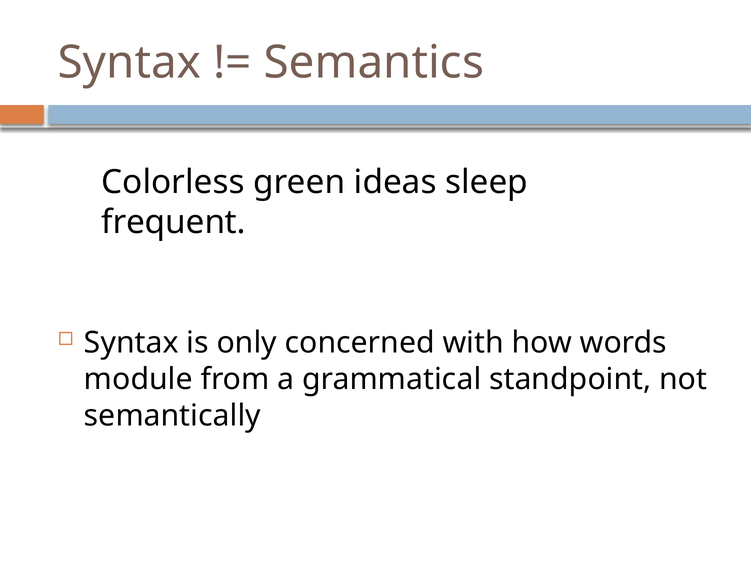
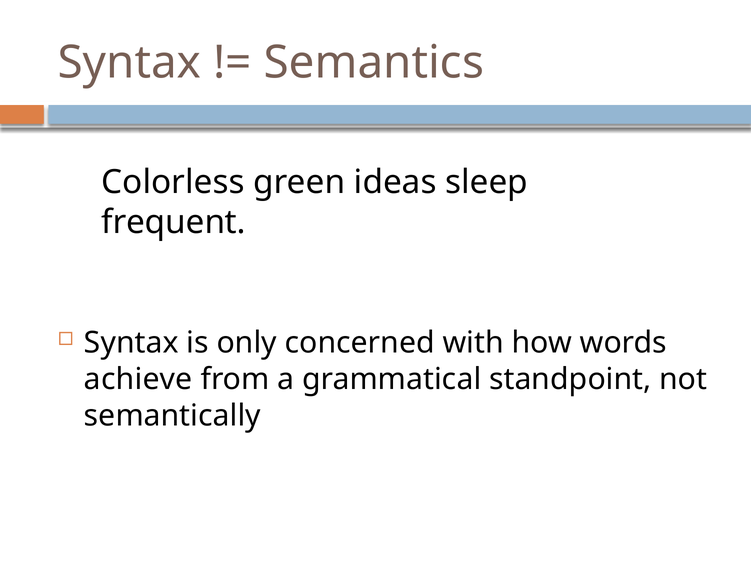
module: module -> achieve
